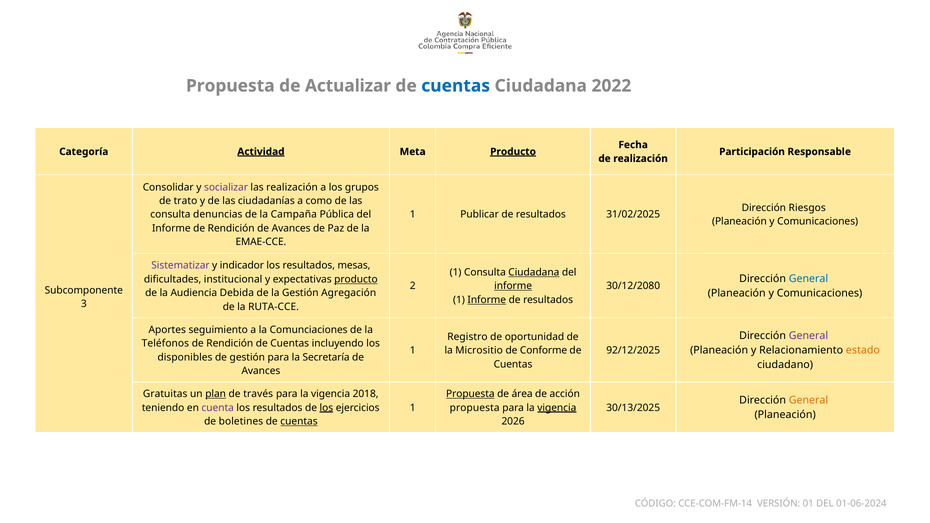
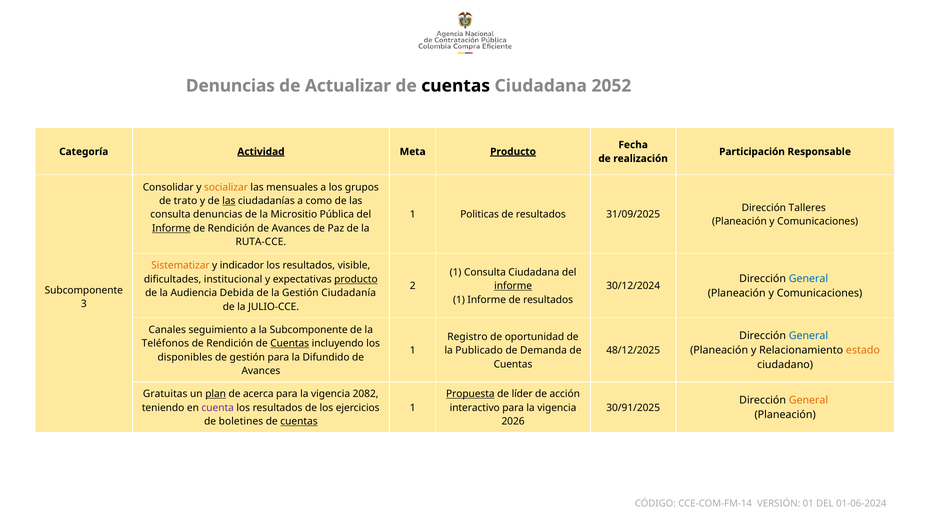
Propuesta at (230, 86): Propuesta -> Denuncias
cuentas at (456, 86) colour: blue -> black
2022: 2022 -> 2052
socializar colour: purple -> orange
las realización: realización -> mensuales
las at (229, 201) underline: none -> present
Riesgos: Riesgos -> Talleres
Campaña: Campaña -> Micrositio
Publicar: Publicar -> Politicas
31/02/2025: 31/02/2025 -> 31/09/2025
Informe at (171, 228) underline: none -> present
EMAE-CCE: EMAE-CCE -> RUTA-CCE
Sistematizar colour: purple -> orange
mesas: mesas -> visible
Ciudadana at (534, 272) underline: present -> none
30/12/2080: 30/12/2080 -> 30/12/2024
Agregación: Agregación -> Ciudadanía
Informe at (487, 300) underline: present -> none
RUTA-CCE: RUTA-CCE -> JULIO-CCE
Aportes: Aportes -> Canales
la Comunciaciones: Comunciaciones -> Subcomponente
General at (809, 336) colour: purple -> blue
Cuentas at (290, 344) underline: none -> present
Micrositio: Micrositio -> Publicado
Conforme: Conforme -> Demanda
92/12/2025: 92/12/2025 -> 48/12/2025
Secretaría: Secretaría -> Difundido
través: través -> acerca
2018: 2018 -> 2082
área: área -> líder
los at (326, 408) underline: present -> none
propuesta at (475, 408): propuesta -> interactivo
vigencia at (557, 408) underline: present -> none
30/13/2025: 30/13/2025 -> 30/91/2025
